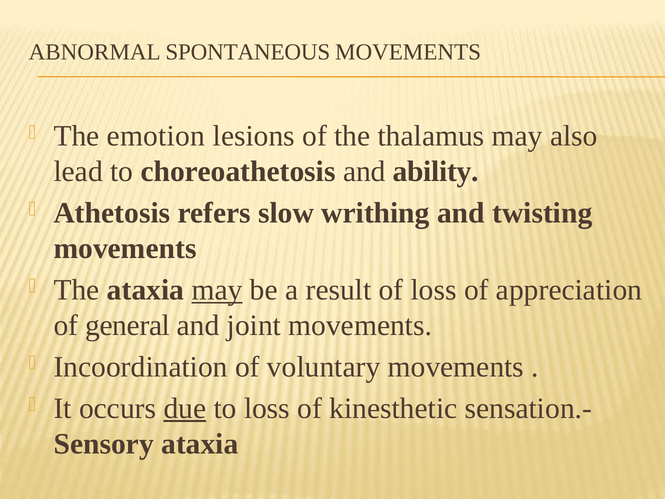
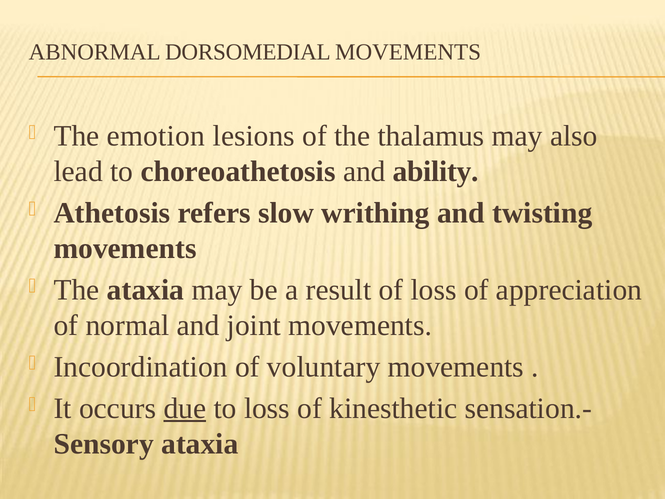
SPONTANEOUS: SPONTANEOUS -> DORSOMEDIAL
may at (217, 290) underline: present -> none
general: general -> normal
